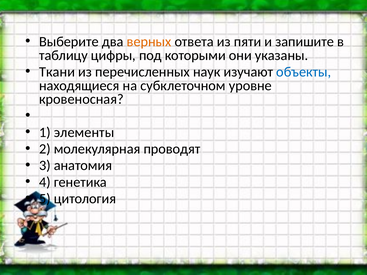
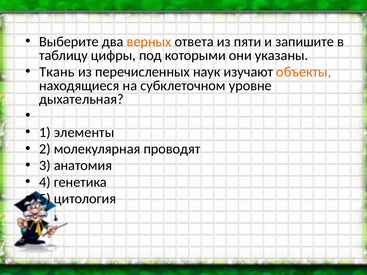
Ткани: Ткани -> Ткань
объекты colour: blue -> orange
кровеносная: кровеносная -> дыхательная
